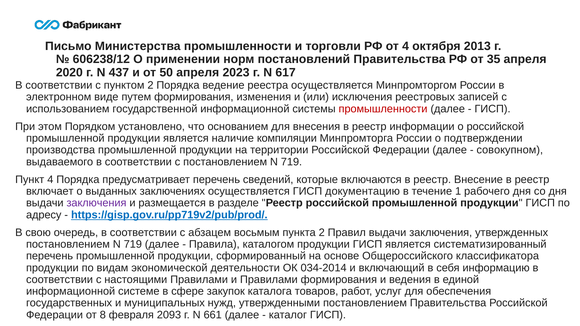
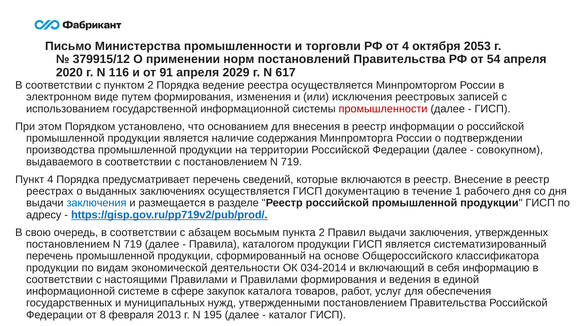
2013: 2013 -> 2053
606238/12: 606238/12 -> 379915/12
35: 35 -> 54
437: 437 -> 116
50: 50 -> 91
2023: 2023 -> 2029
компиляции: компиляции -> содержания
включает: включает -> реестрах
заключения at (96, 203) colour: purple -> blue
2093: 2093 -> 2013
661: 661 -> 195
